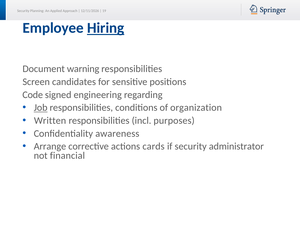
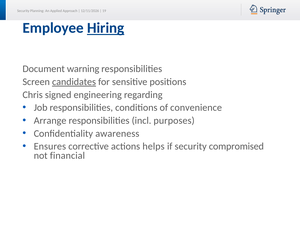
candidates underline: none -> present
Code: Code -> Chris
Job underline: present -> none
organization: organization -> convenience
Written: Written -> Arrange
Arrange: Arrange -> Ensures
cards: cards -> helps
administrator: administrator -> compromised
